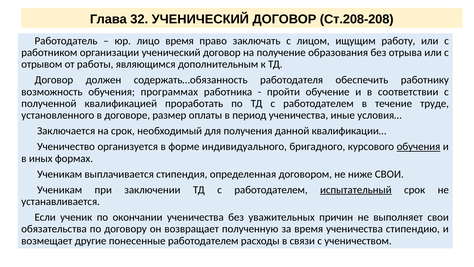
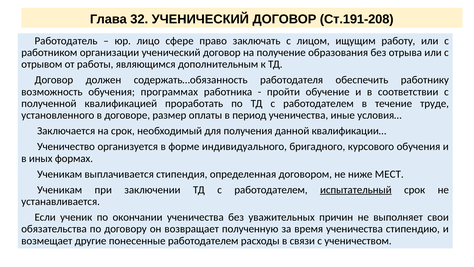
Ст.208-208: Ст.208-208 -> Ст.191-208
лицо время: время -> сфере
обучения at (418, 146) underline: present -> none
ниже СВОИ: СВОИ -> МЕСТ
